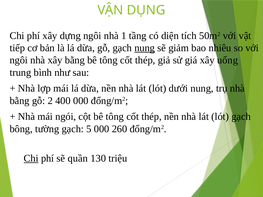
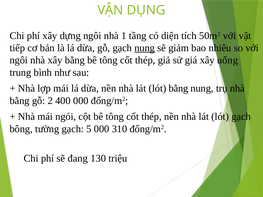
lót dưới: dưới -> bằng
260: 260 -> 310
Chi at (31, 158) underline: present -> none
quần: quần -> đang
